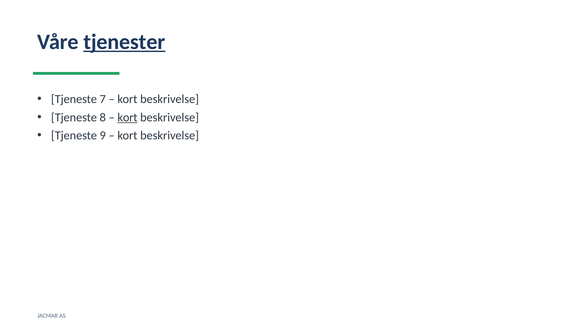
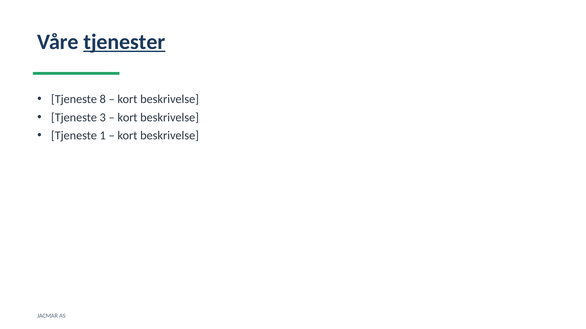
7: 7 -> 8
8: 8 -> 3
kort at (127, 118) underline: present -> none
9: 9 -> 1
